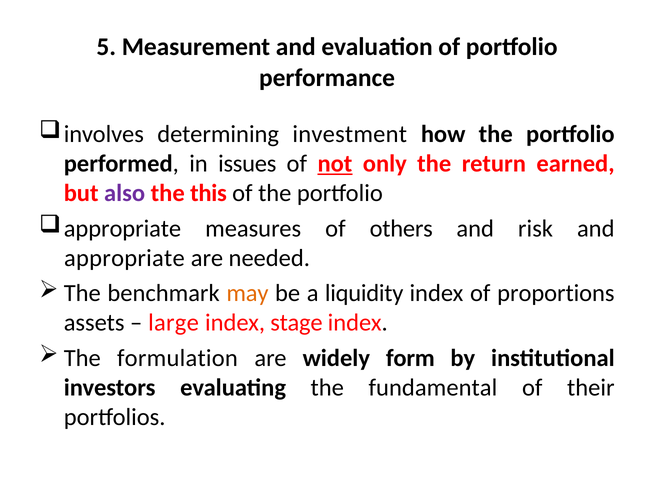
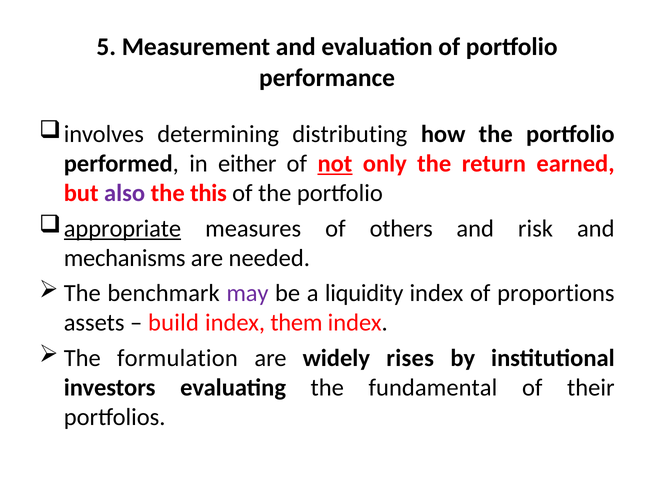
investment: investment -> distributing
issues: issues -> either
appropriate at (122, 228) underline: none -> present
appropriate at (124, 258): appropriate -> mechanisms
may colour: orange -> purple
large: large -> build
stage: stage -> them
form: form -> rises
